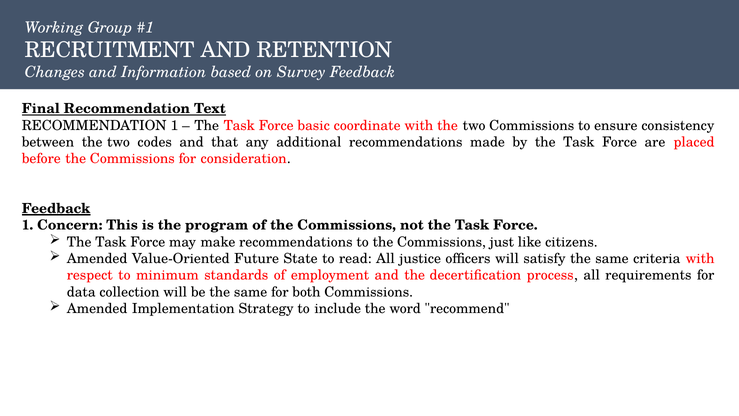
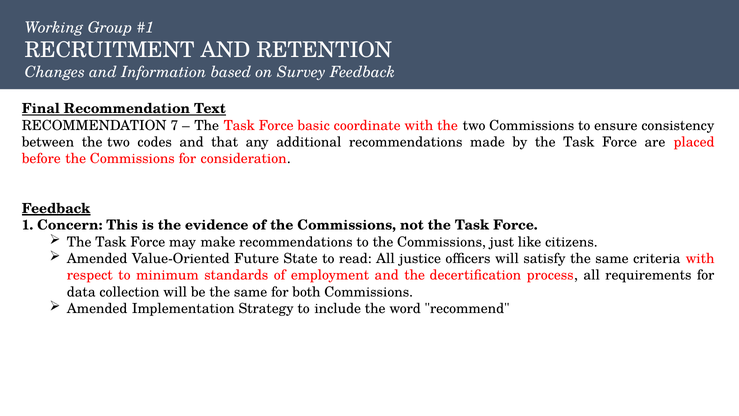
RECOMMENDATION 1: 1 -> 7
program: program -> evidence
